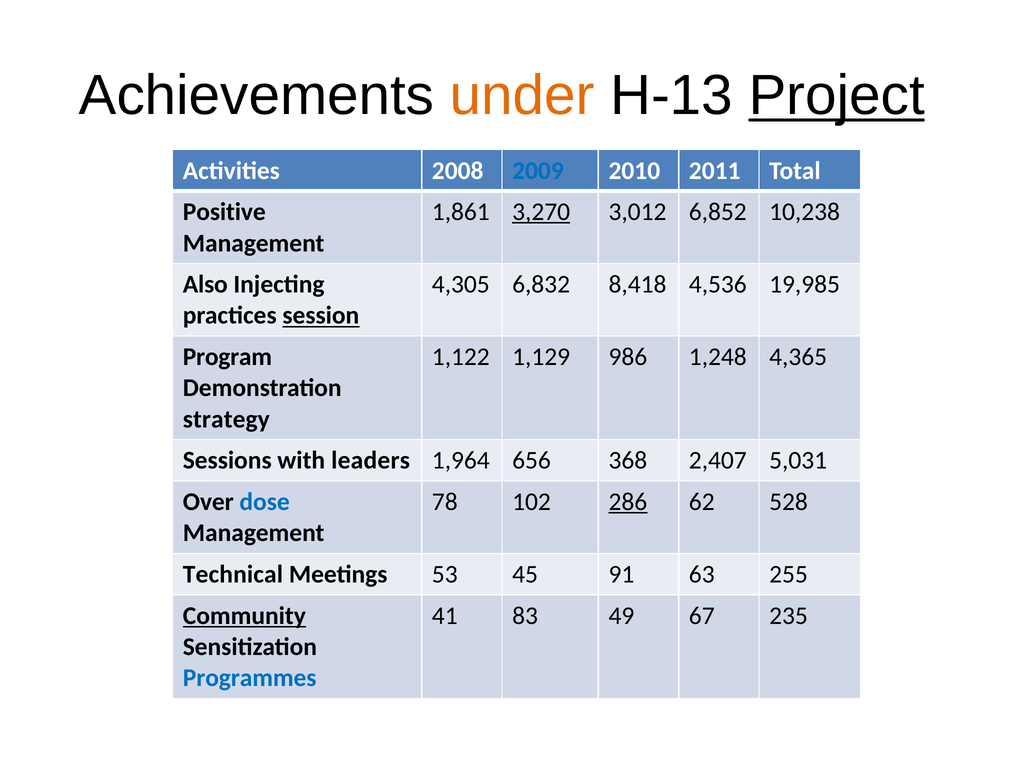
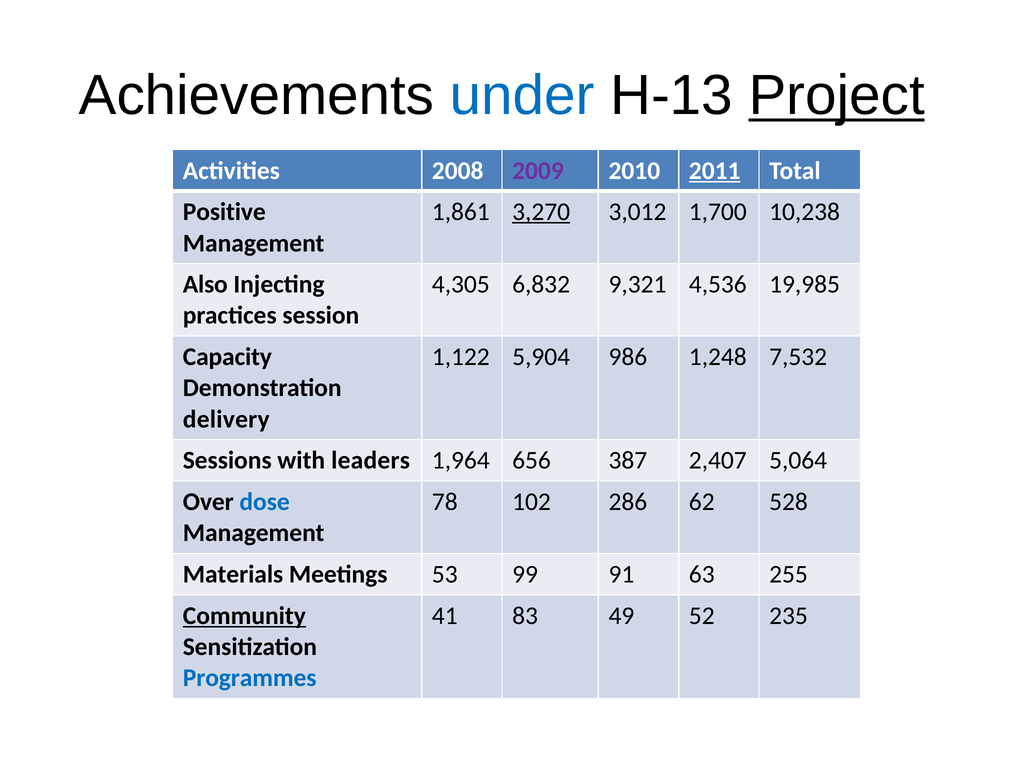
under colour: orange -> blue
2009 colour: blue -> purple
2011 underline: none -> present
6,852: 6,852 -> 1,700
8,418: 8,418 -> 9,321
session underline: present -> none
Program: Program -> Capacity
1,129: 1,129 -> 5,904
4,365: 4,365 -> 7,532
strategy: strategy -> delivery
368: 368 -> 387
5,031: 5,031 -> 5,064
286 underline: present -> none
Technical: Technical -> Materials
45: 45 -> 99
67: 67 -> 52
